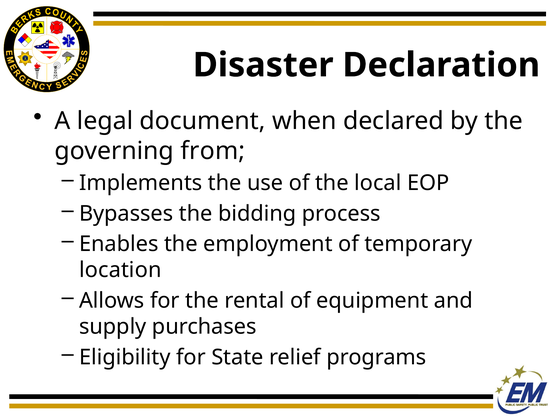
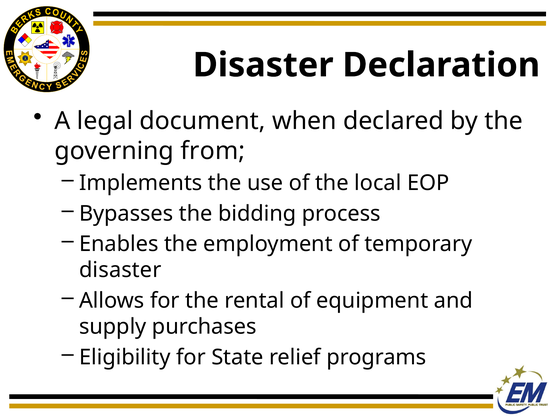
location at (120, 270): location -> disaster
